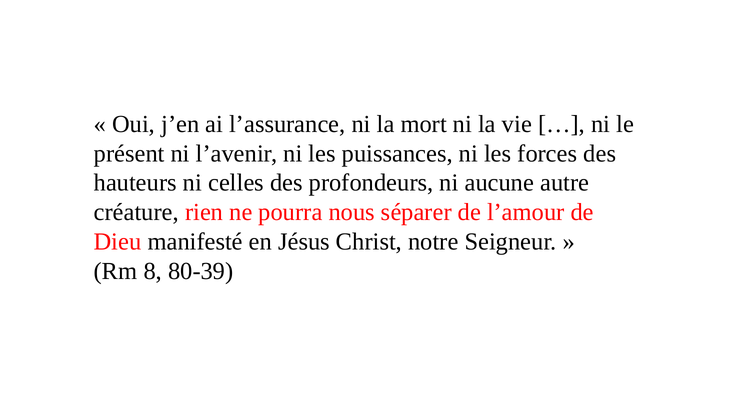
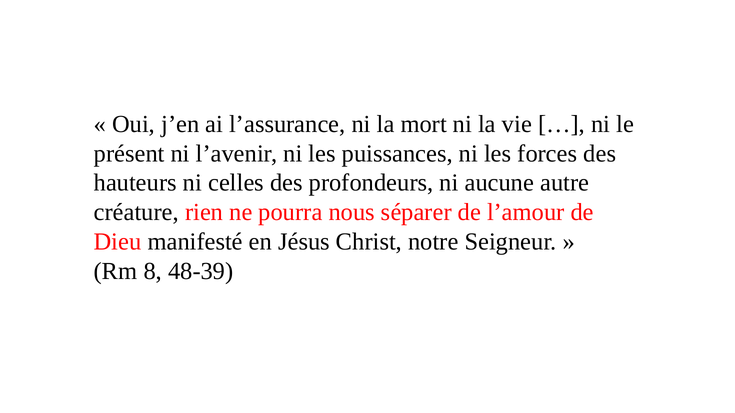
80-39: 80-39 -> 48-39
